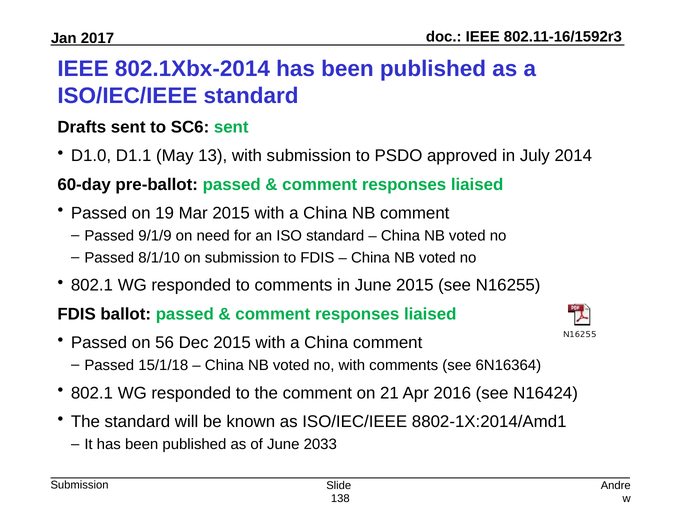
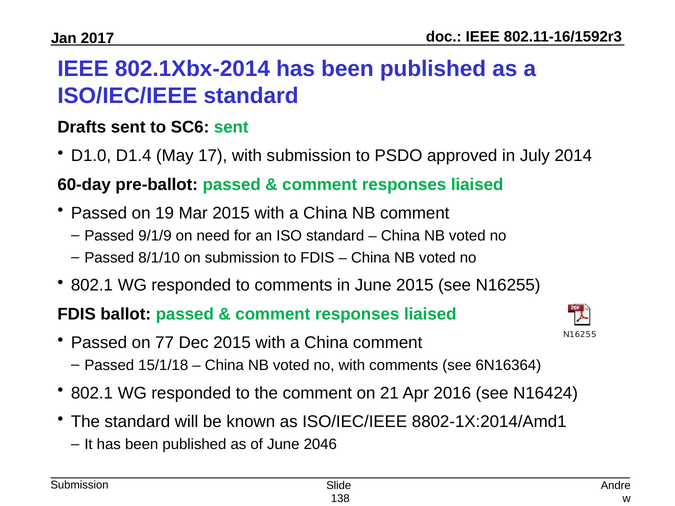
D1.1: D1.1 -> D1.4
13: 13 -> 17
56: 56 -> 77
2033: 2033 -> 2046
